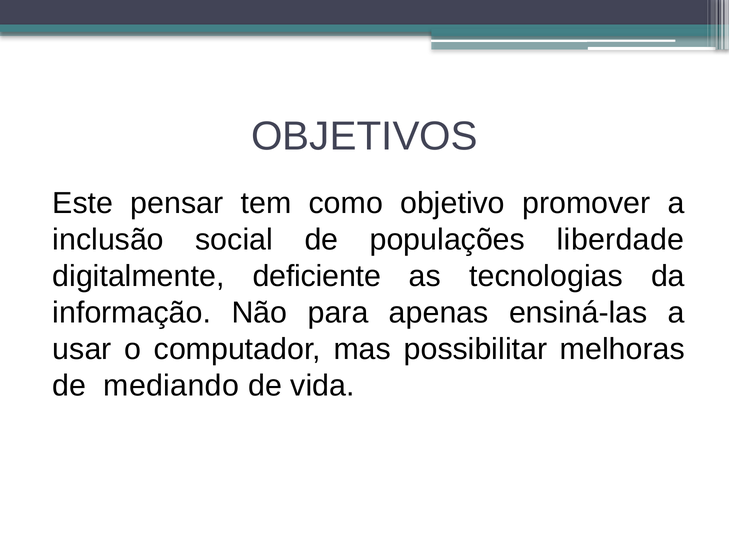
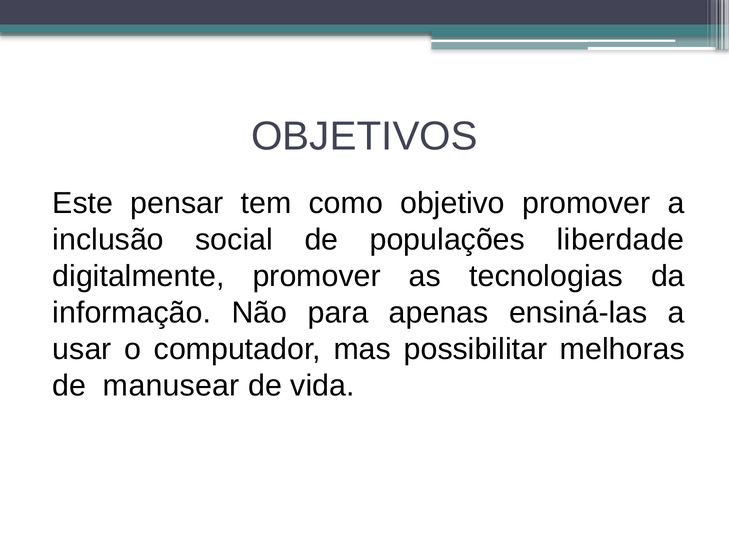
digitalmente deficiente: deficiente -> promover
mediando: mediando -> manusear
